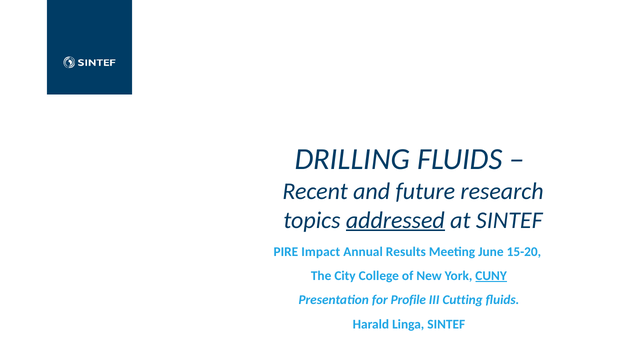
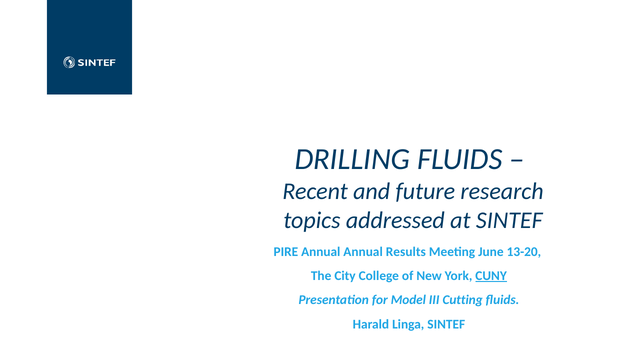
addressed underline: present -> none
PIRE Impact: Impact -> Annual
15-20: 15-20 -> 13-20
Profile: Profile -> Model
